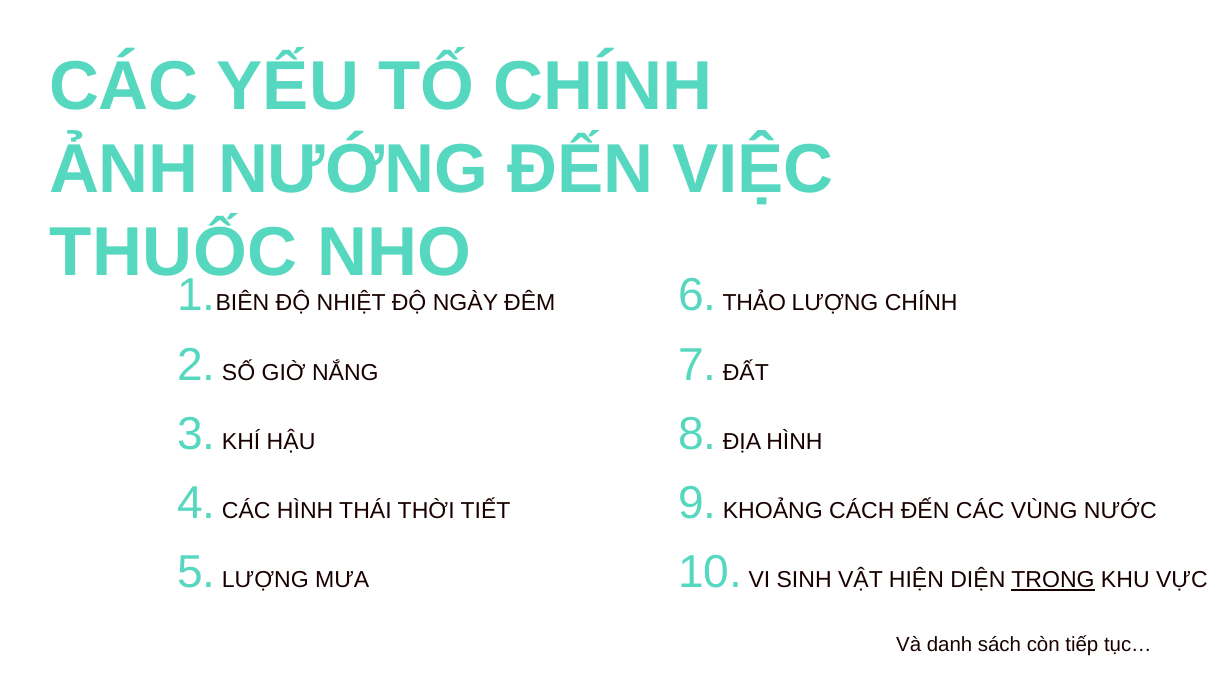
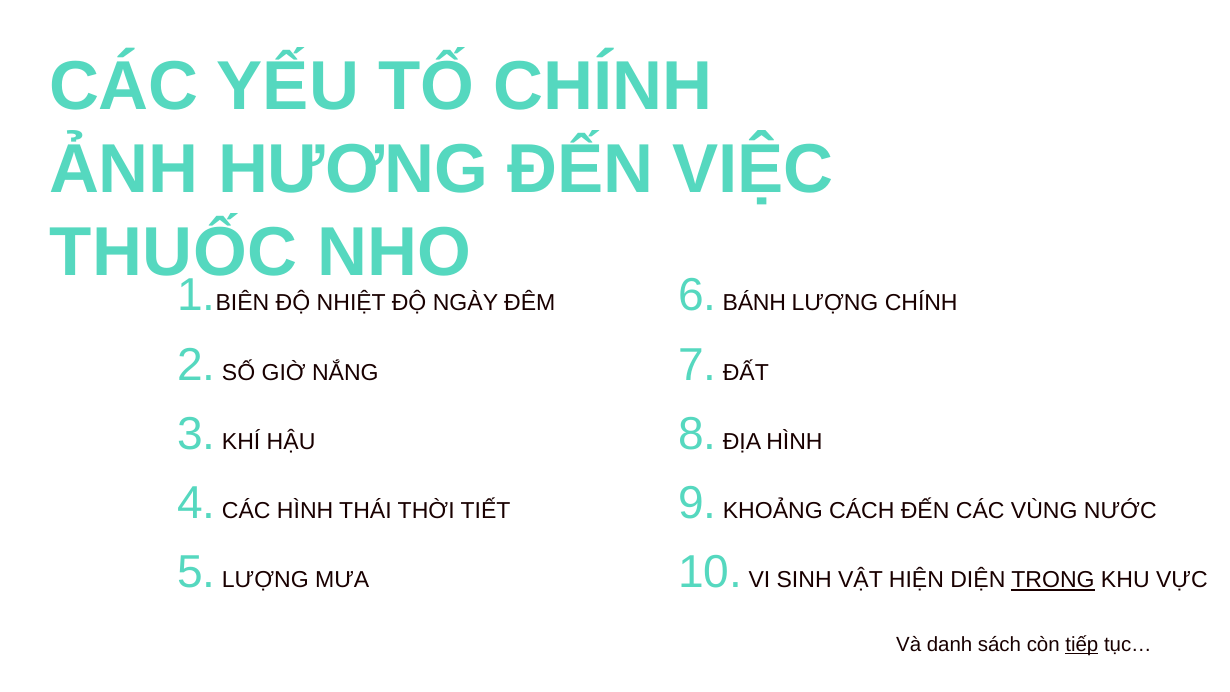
NƯỚNG: NƯỚNG -> HƯƠNG
THẢO: THẢO -> BÁNH
tiếp underline: none -> present
